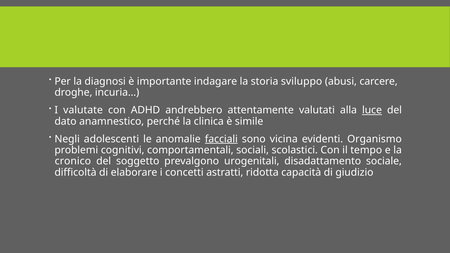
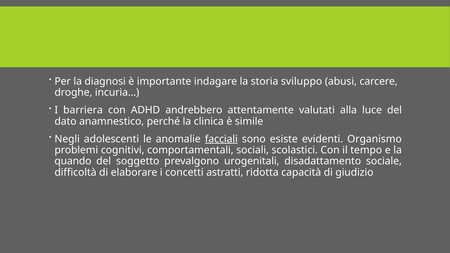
valutate: valutate -> barriera
luce underline: present -> none
vicina: vicina -> esiste
cronico: cronico -> quando
